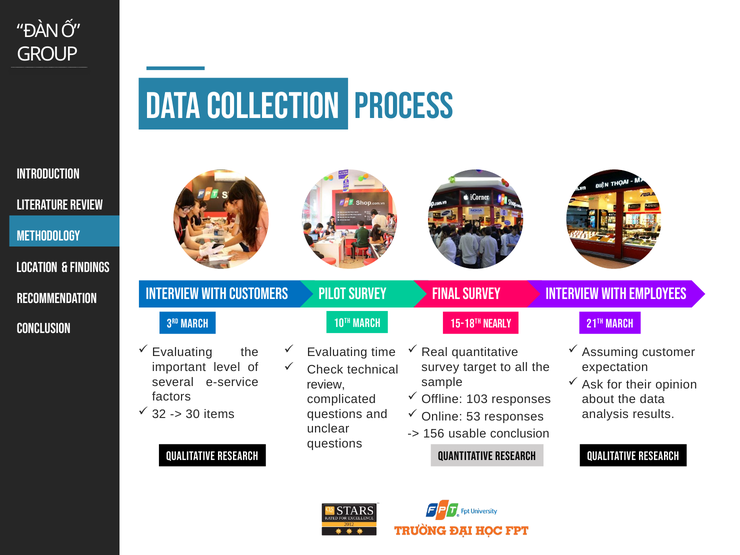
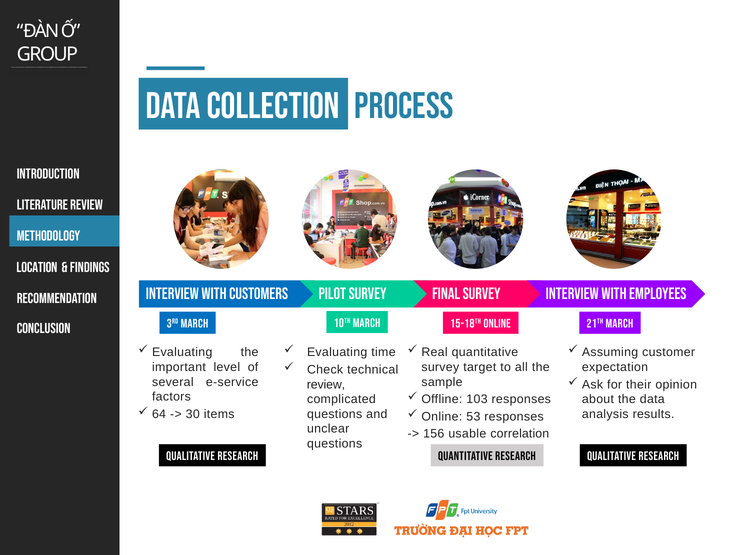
15-18th nearly: nearly -> online
32: 32 -> 64
usable conclusion: conclusion -> correlation
